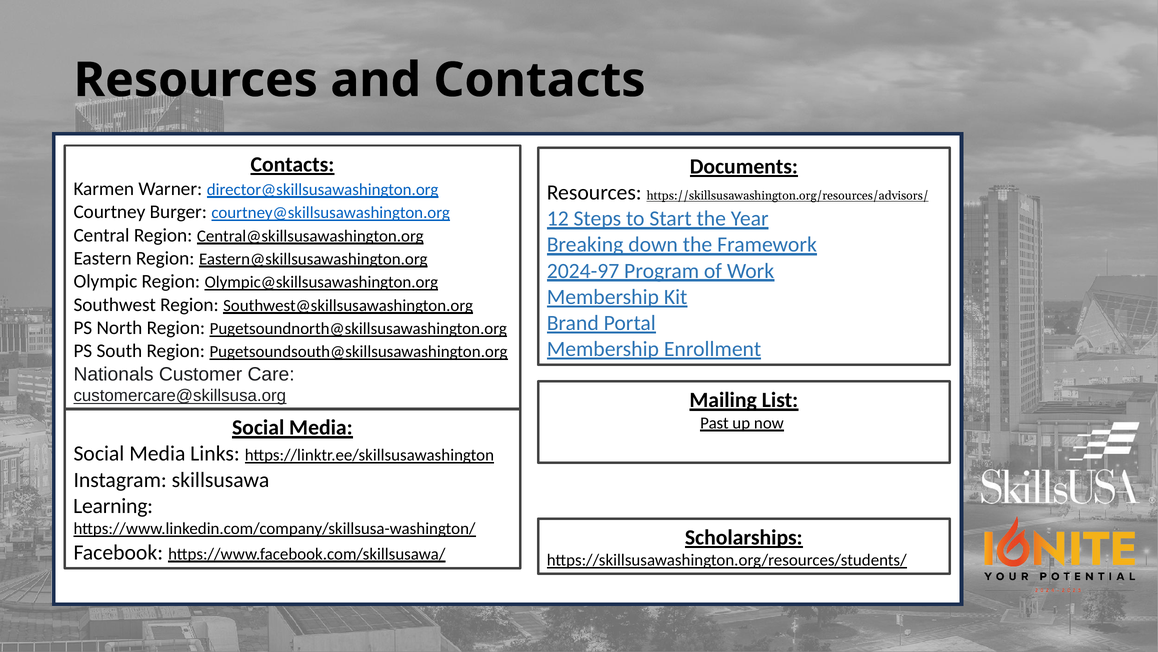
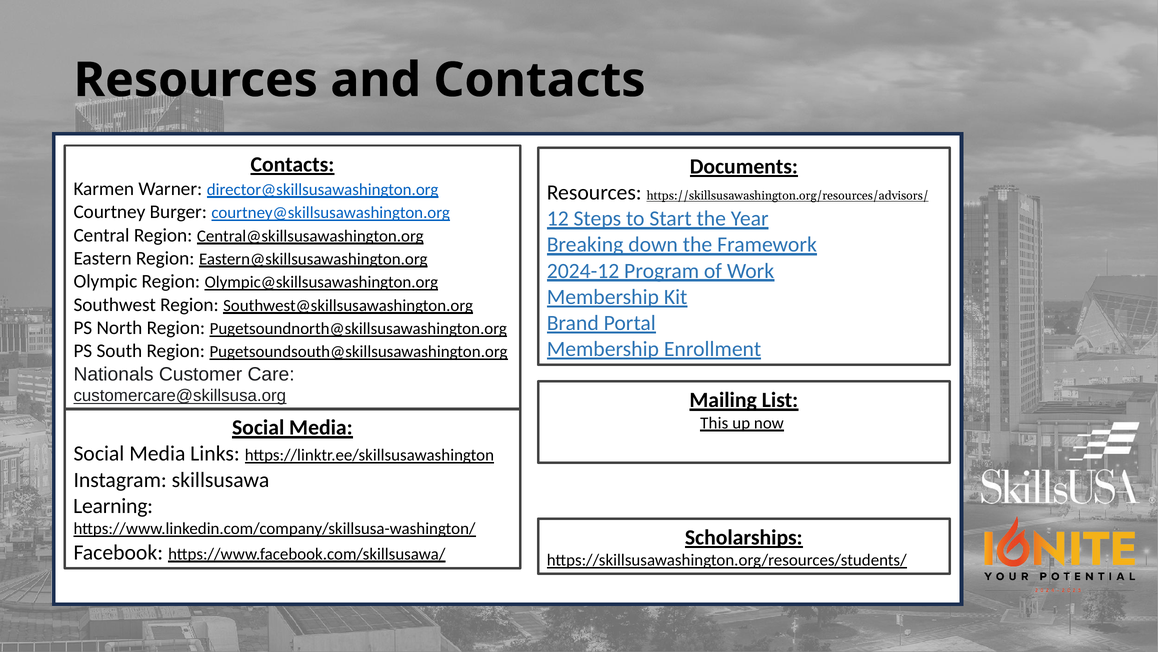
2024-97: 2024-97 -> 2024-12
Past: Past -> This
